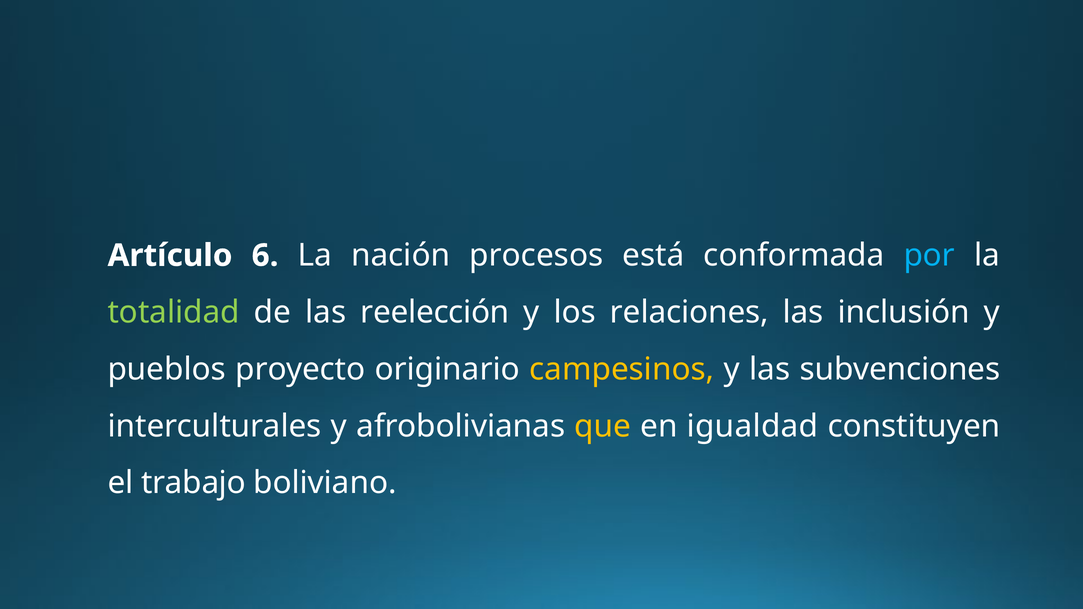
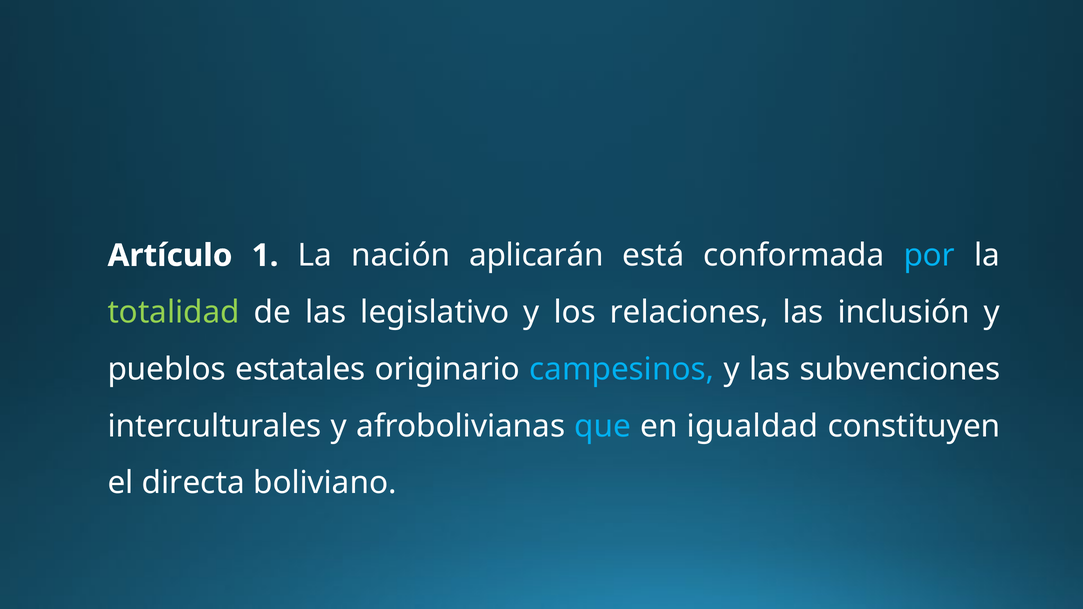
6: 6 -> 1
procesos: procesos -> aplicarán
reelección: reelección -> legislativo
proyecto: proyecto -> estatales
campesinos colour: yellow -> light blue
que colour: yellow -> light blue
trabajo: trabajo -> directa
